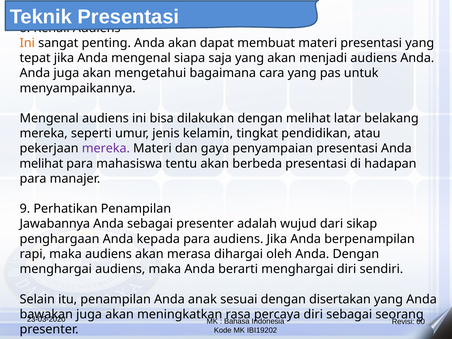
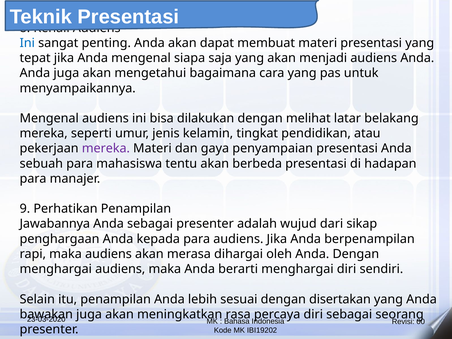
Ini at (27, 43) colour: orange -> blue
melihat at (41, 164): melihat -> sebuah
anak: anak -> lebih
